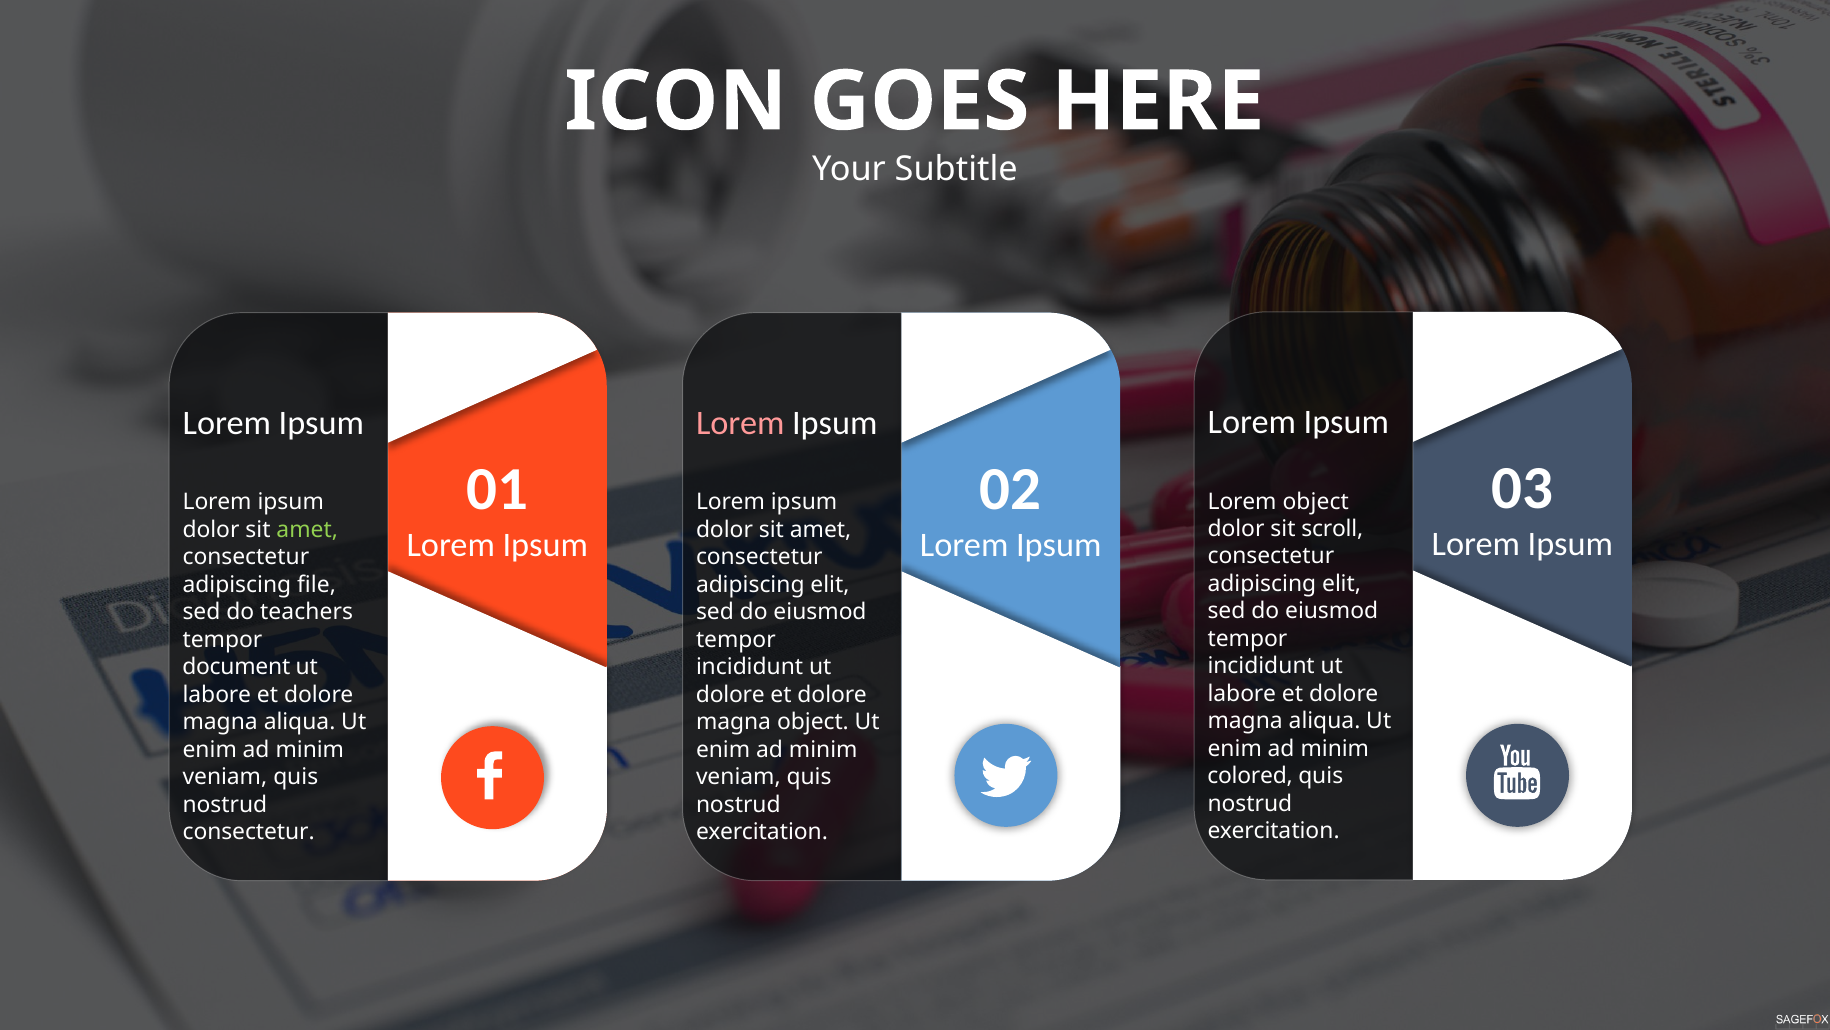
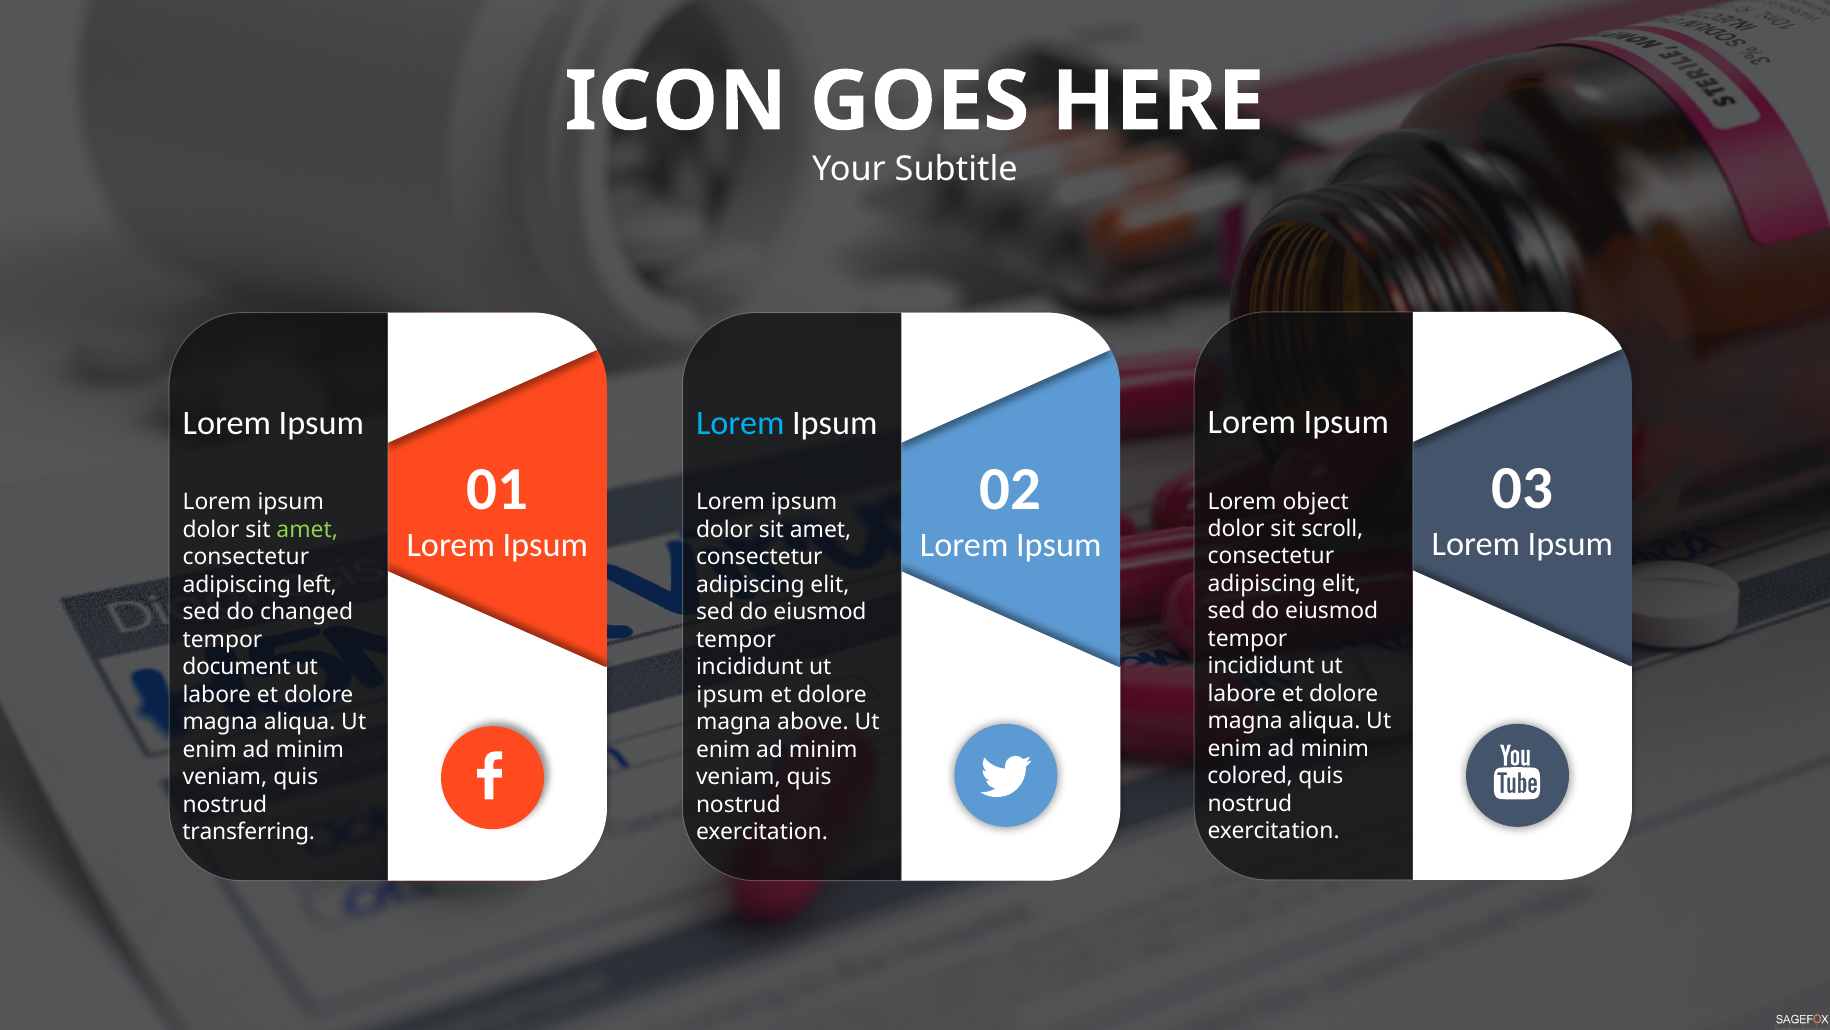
Lorem at (740, 423) colour: pink -> light blue
file: file -> left
teachers: teachers -> changed
dolore at (730, 694): dolore -> ipsum
magna object: object -> above
consectetur at (249, 831): consectetur -> transferring
